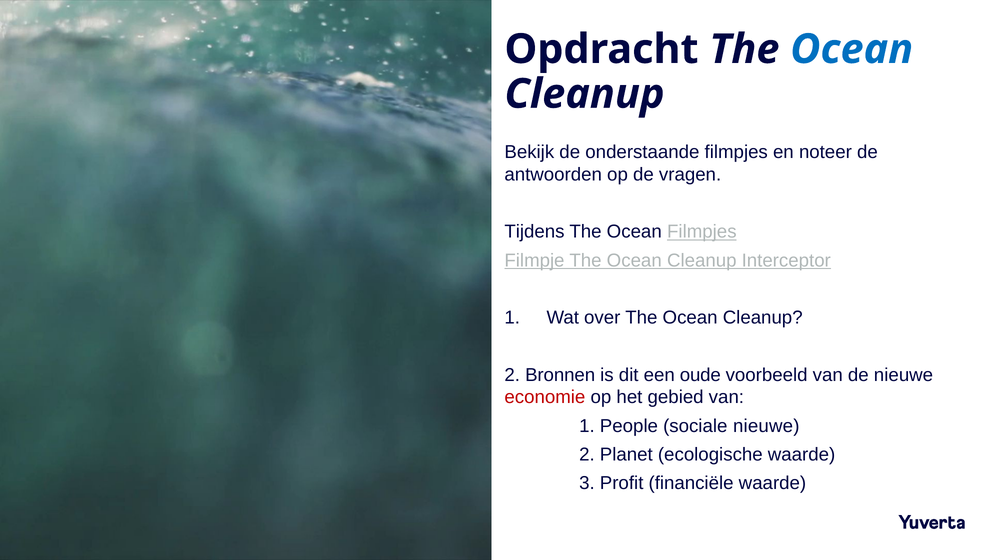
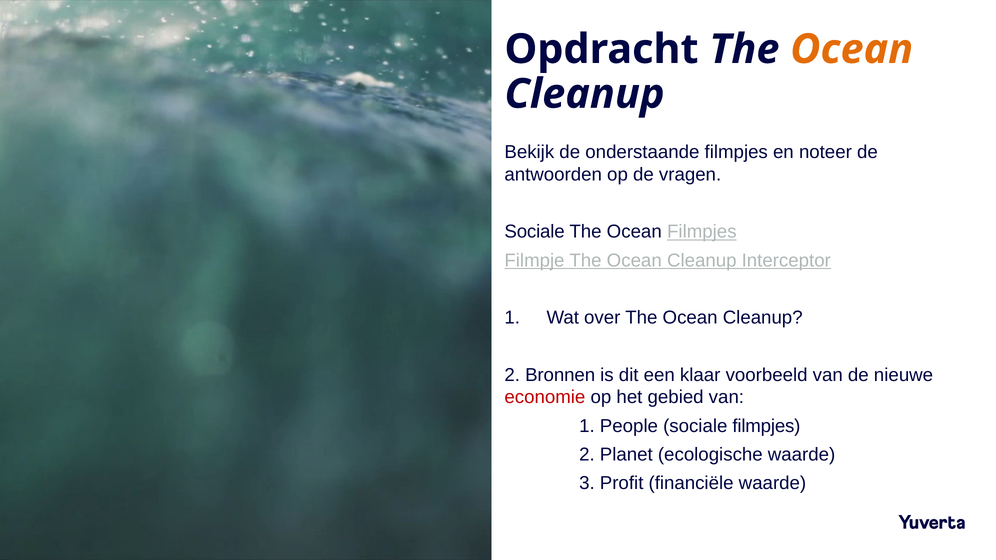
Ocean at (852, 49) colour: blue -> orange
Tijdens at (535, 232): Tijdens -> Sociale
oude: oude -> klaar
sociale nieuwe: nieuwe -> filmpjes
